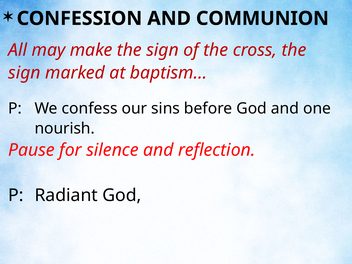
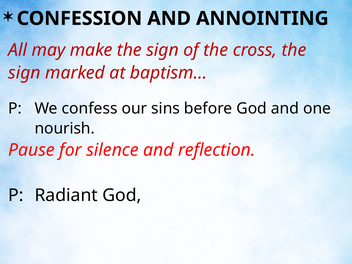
COMMUNION: COMMUNION -> ANNOINTING
